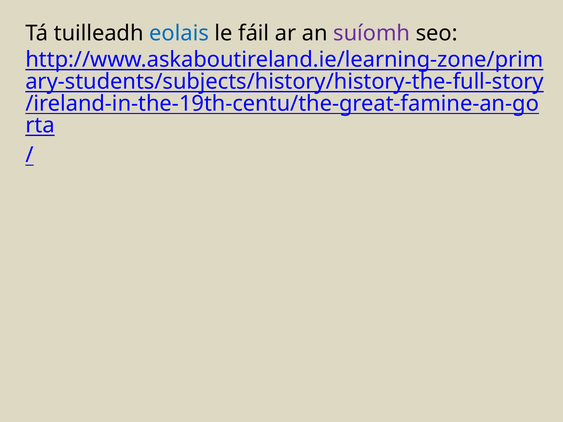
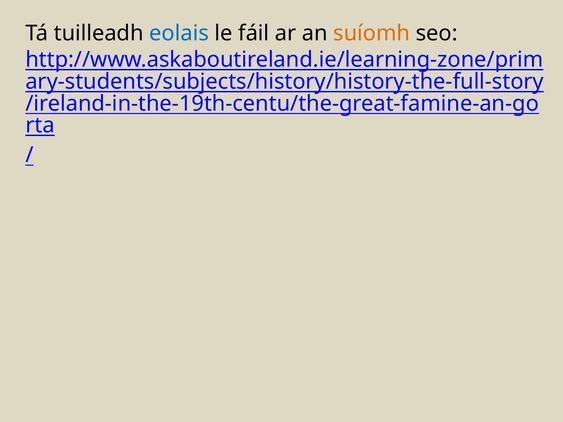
suíomh colour: purple -> orange
